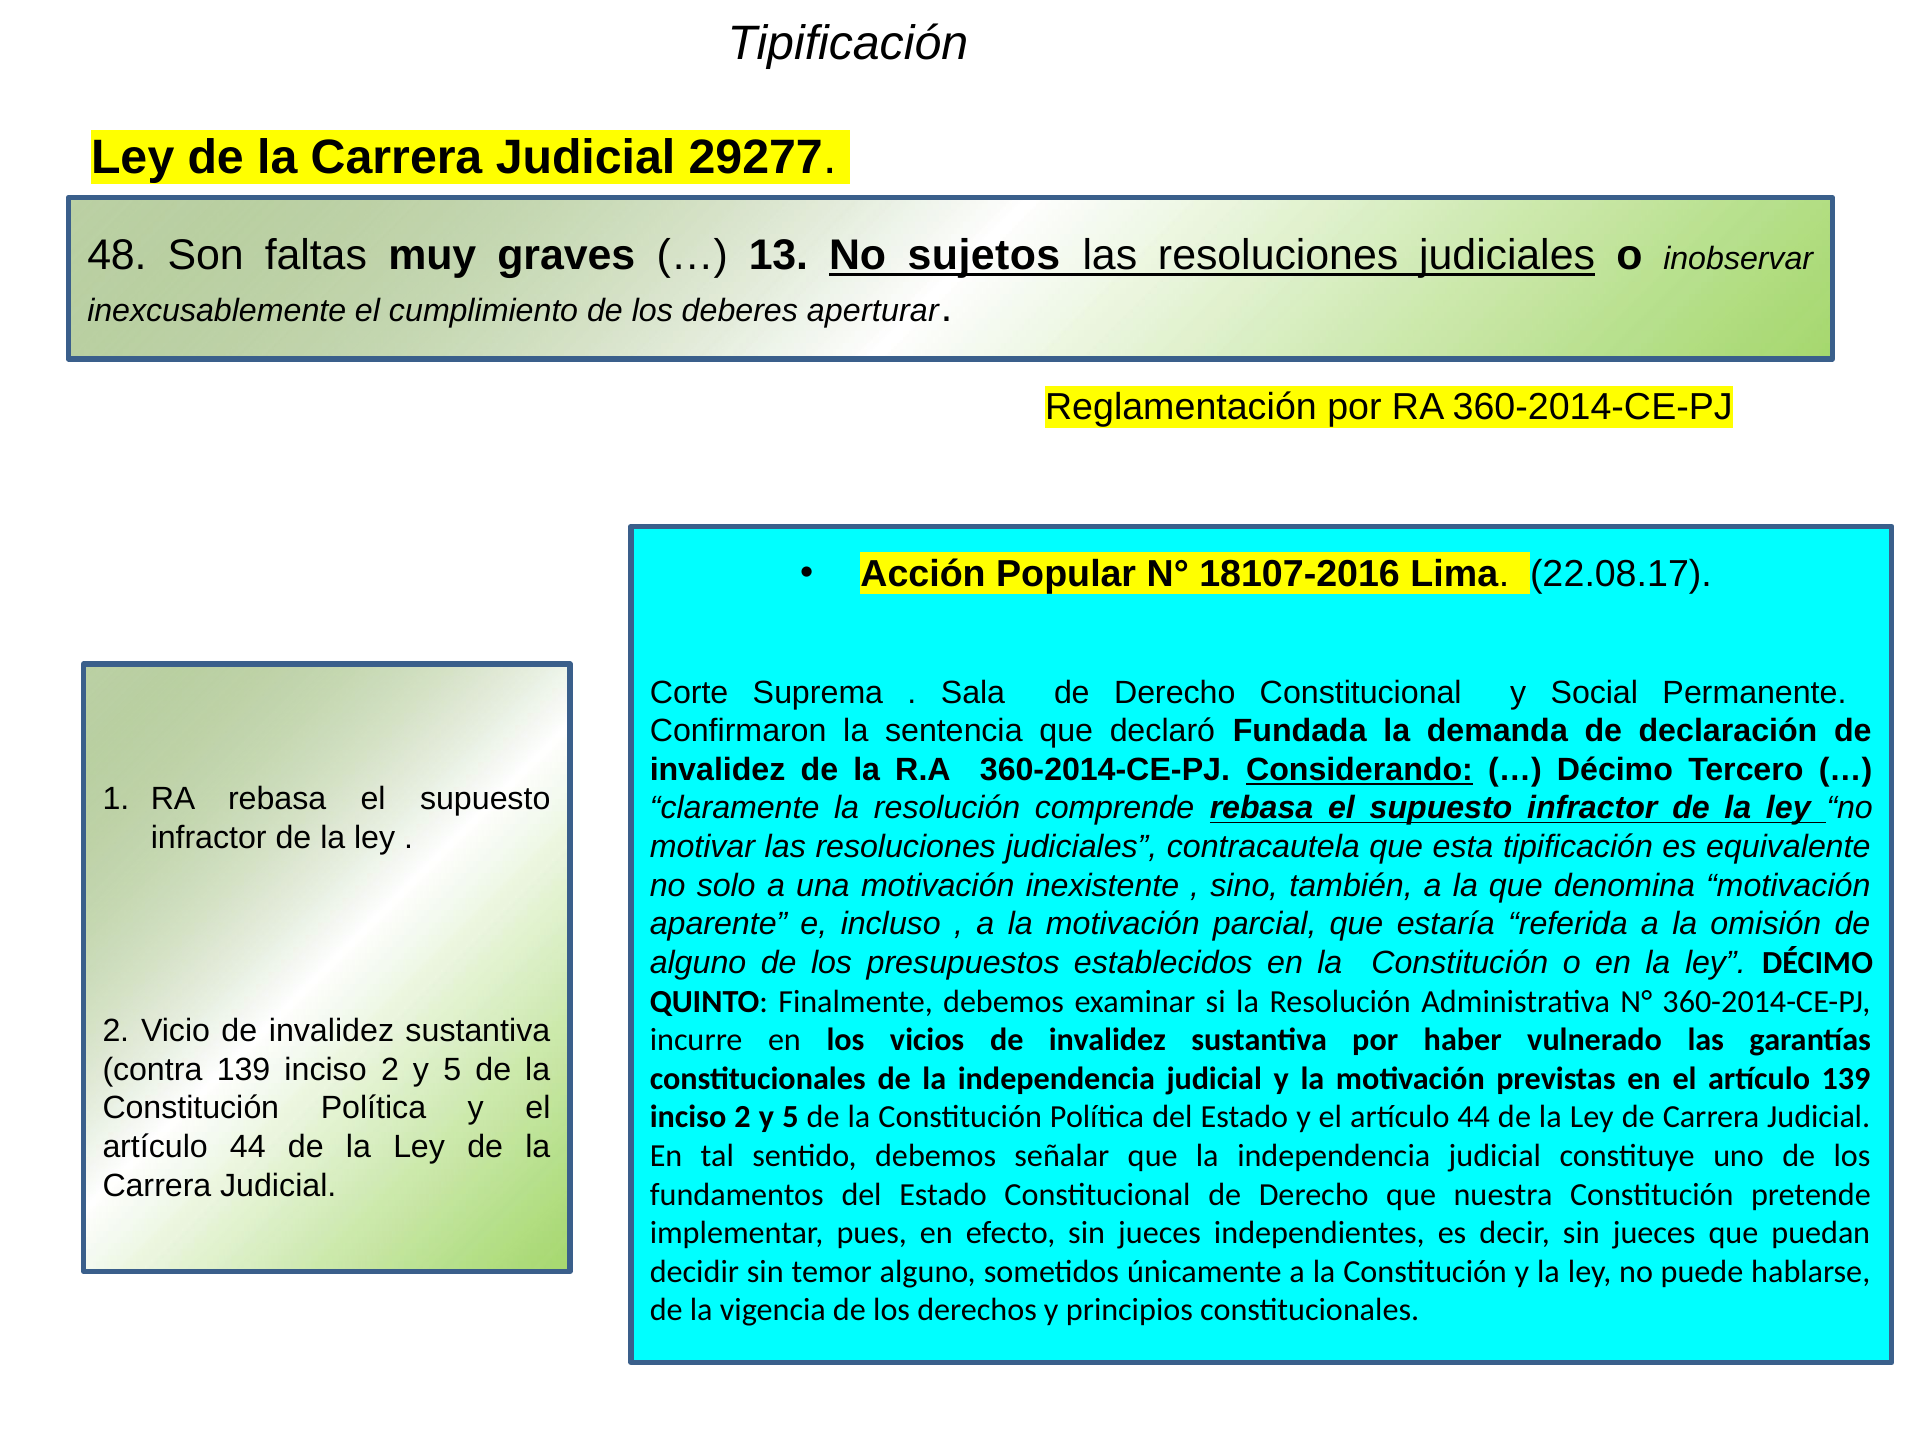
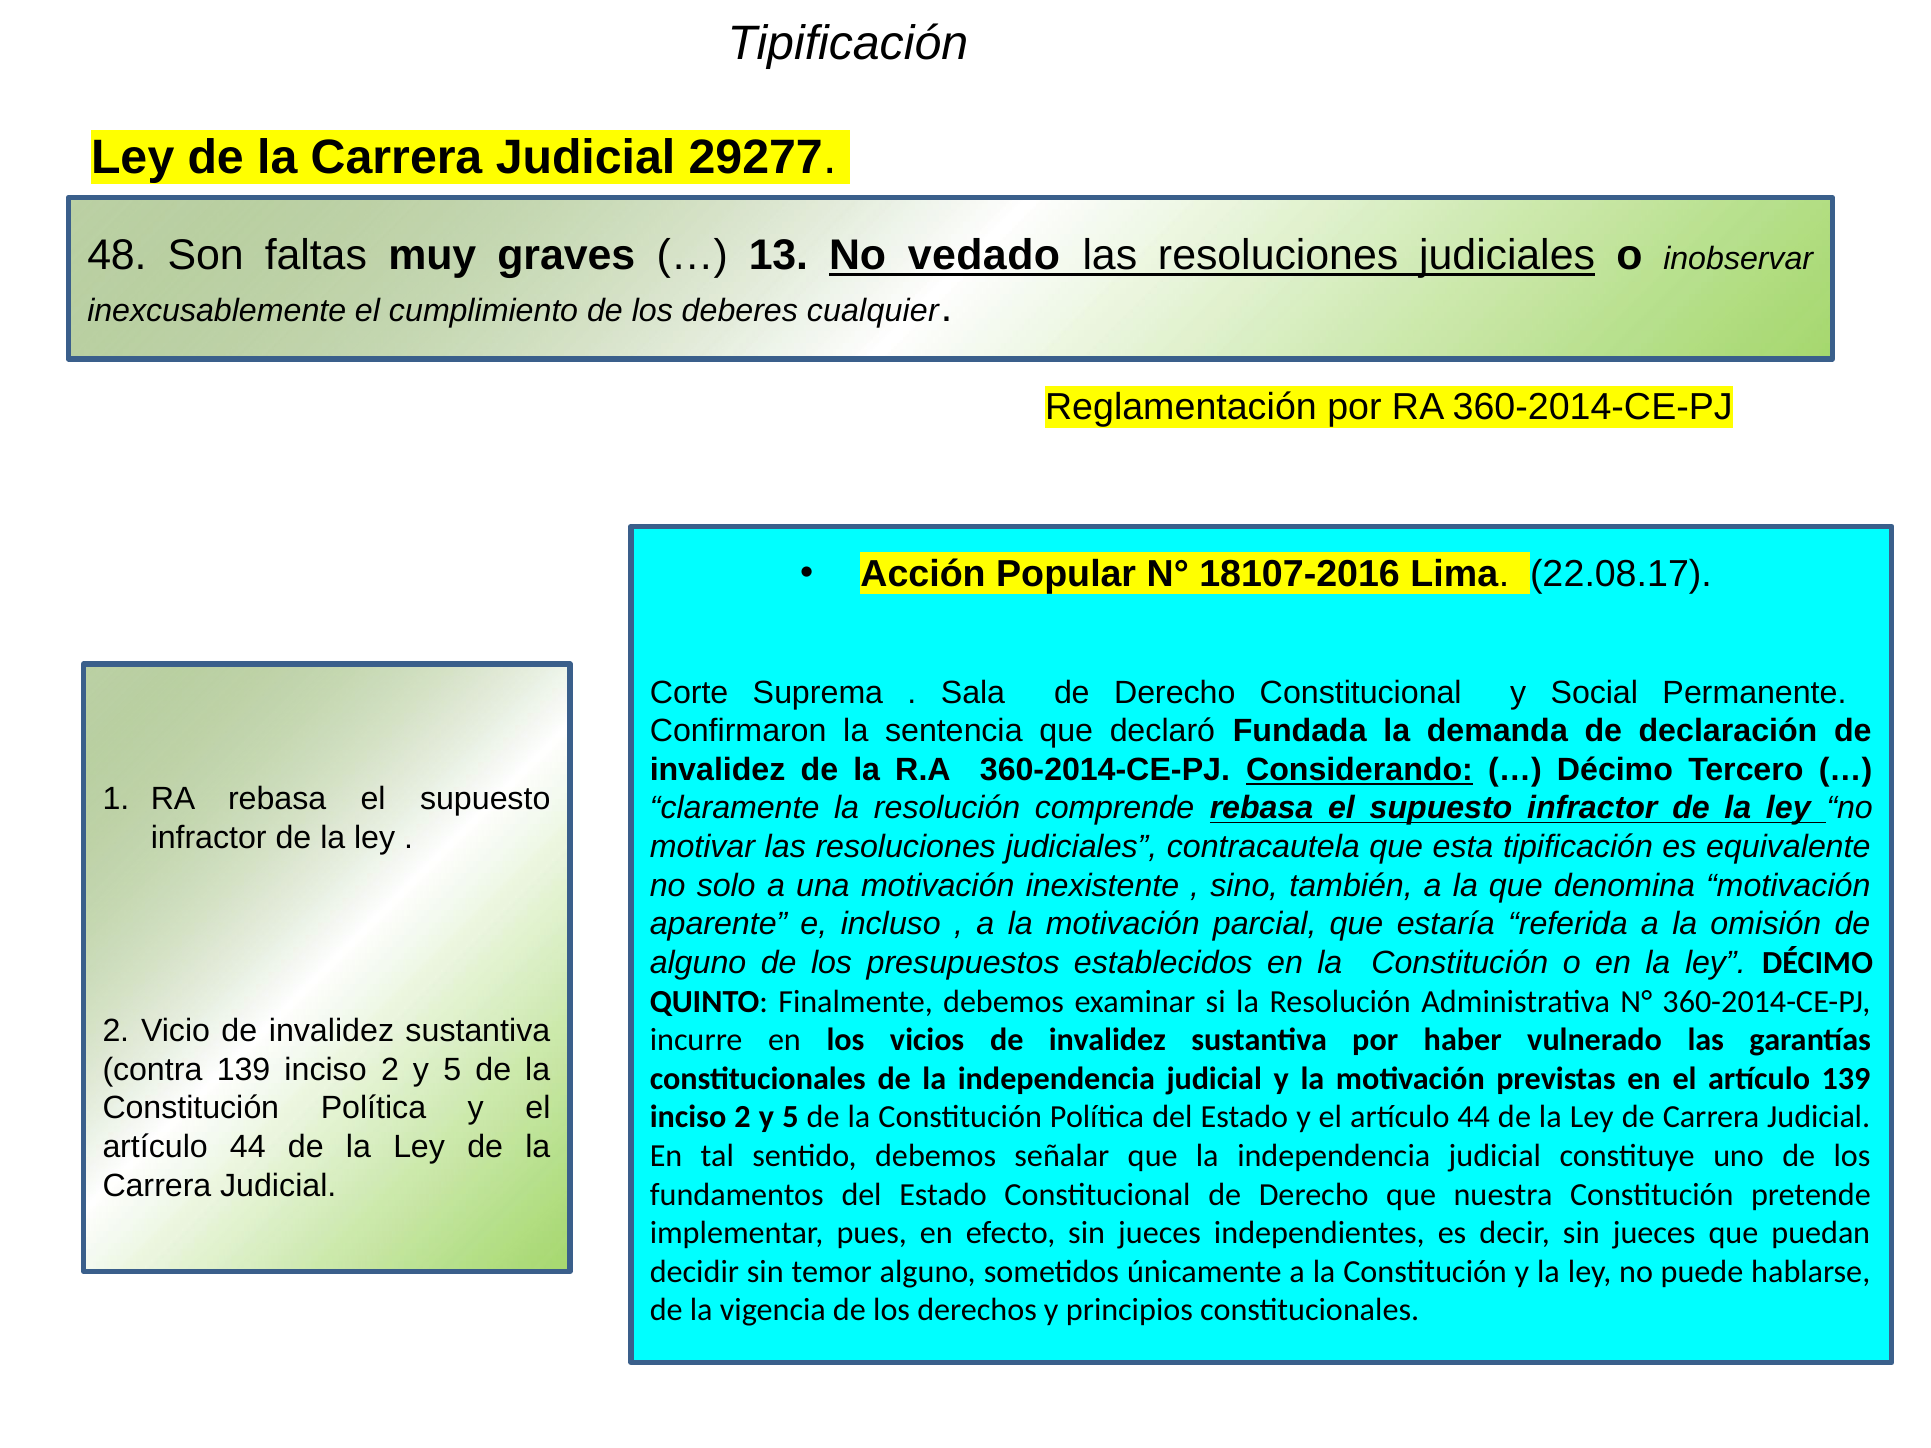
sujetos: sujetos -> vedado
aperturar: aperturar -> cualquier
